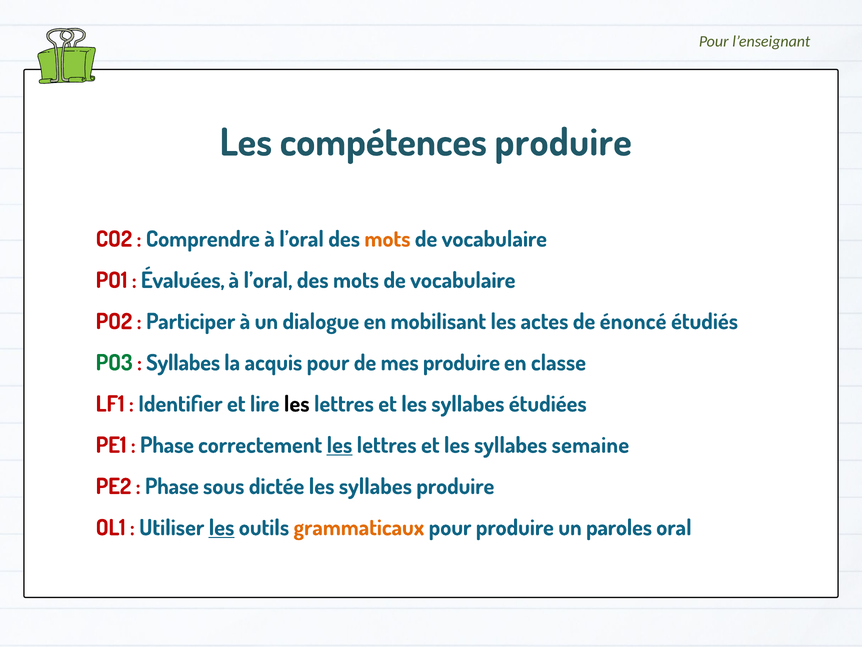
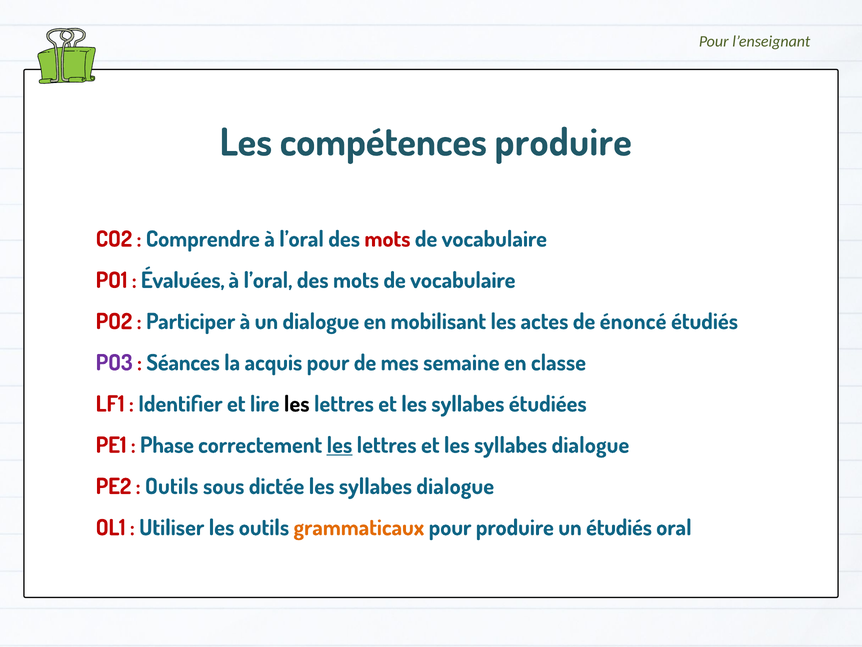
mots at (387, 239) colour: orange -> red
PO3 colour: green -> purple
Syllabes at (183, 363): Syllabes -> Séances
mes produire: produire -> semaine
et les syllabes semaine: semaine -> dialogue
Phase at (172, 486): Phase -> Outils
dictée les syllabes produire: produire -> dialogue
les at (222, 527) underline: present -> none
un paroles: paroles -> étudiés
